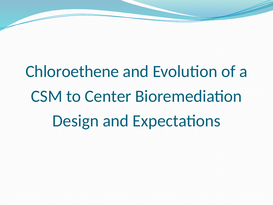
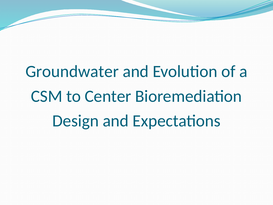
Chloroethene: Chloroethene -> Groundwater
